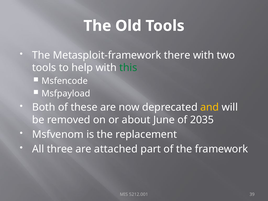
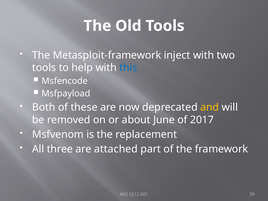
there: there -> inject
this colour: green -> blue
2035: 2035 -> 2017
